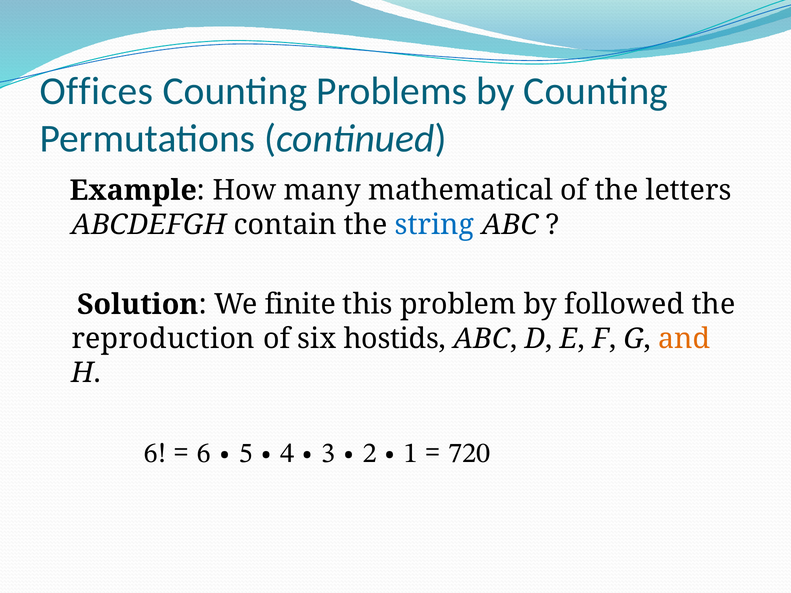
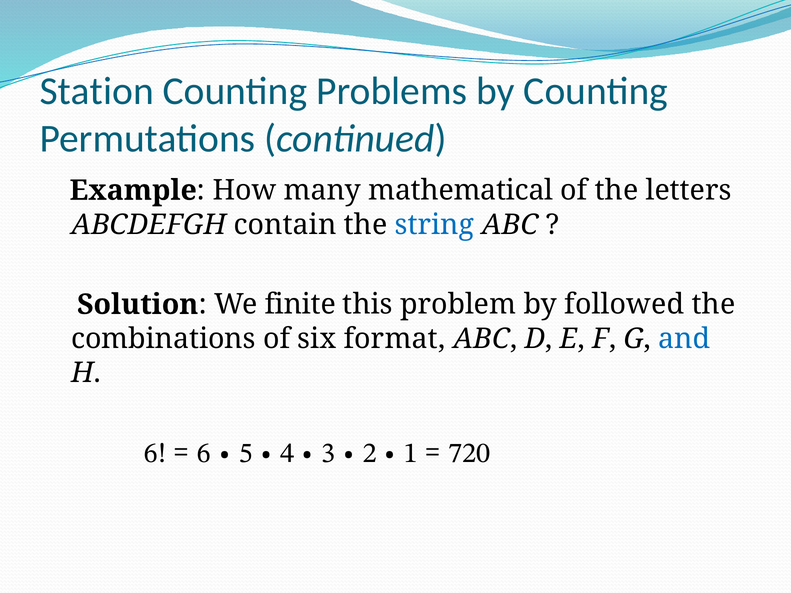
Offices: Offices -> Station
reproduction: reproduction -> combinations
hostids: hostids -> format
and colour: orange -> blue
